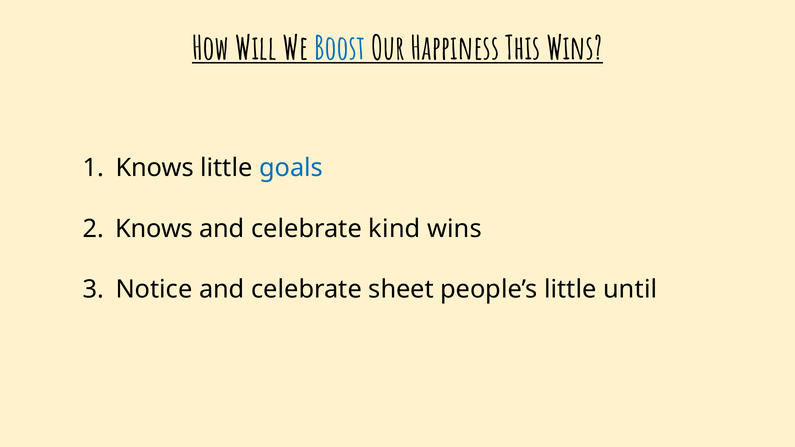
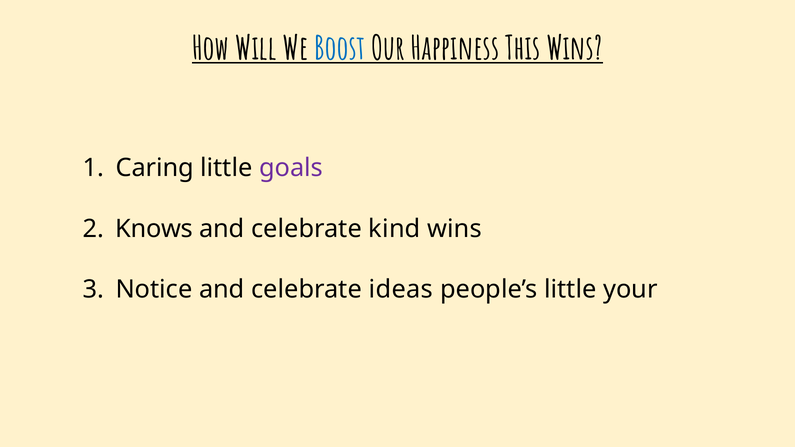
Knows at (155, 168): Knows -> Caring
goals colour: blue -> purple
sheet: sheet -> ideas
until: until -> your
